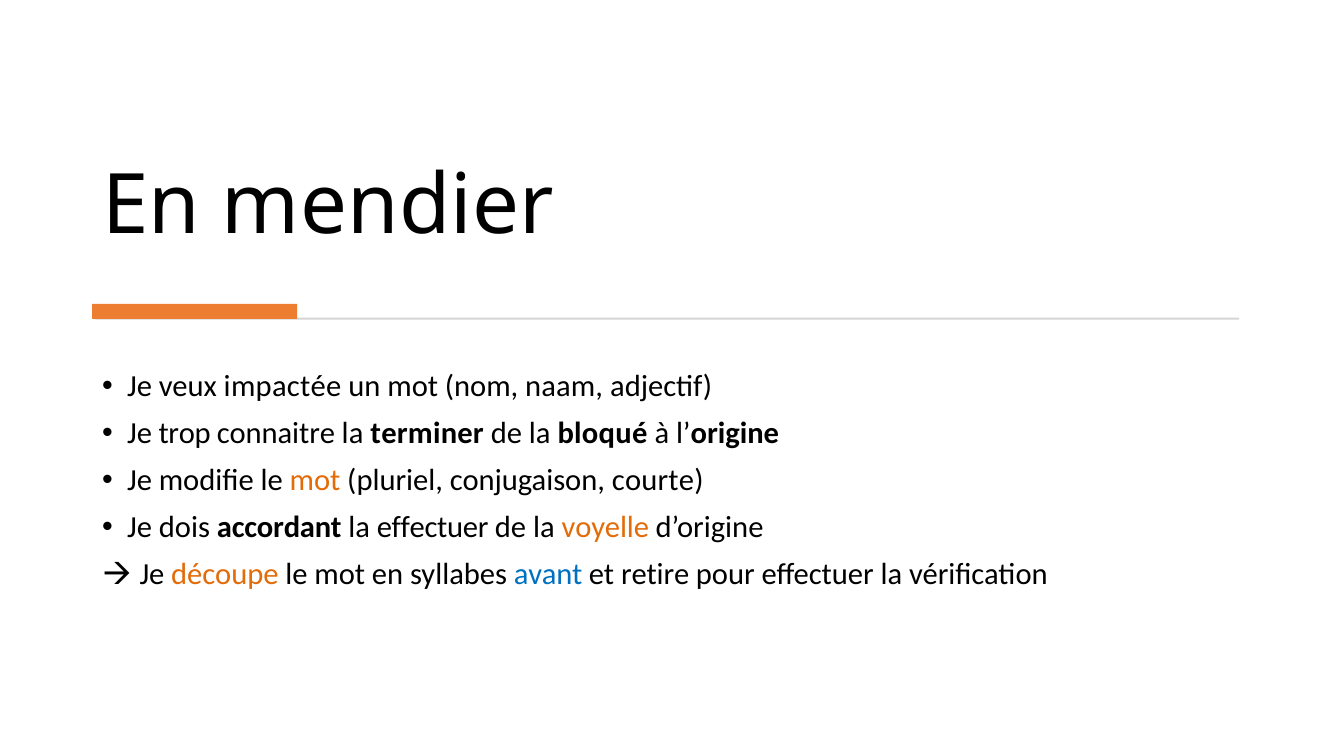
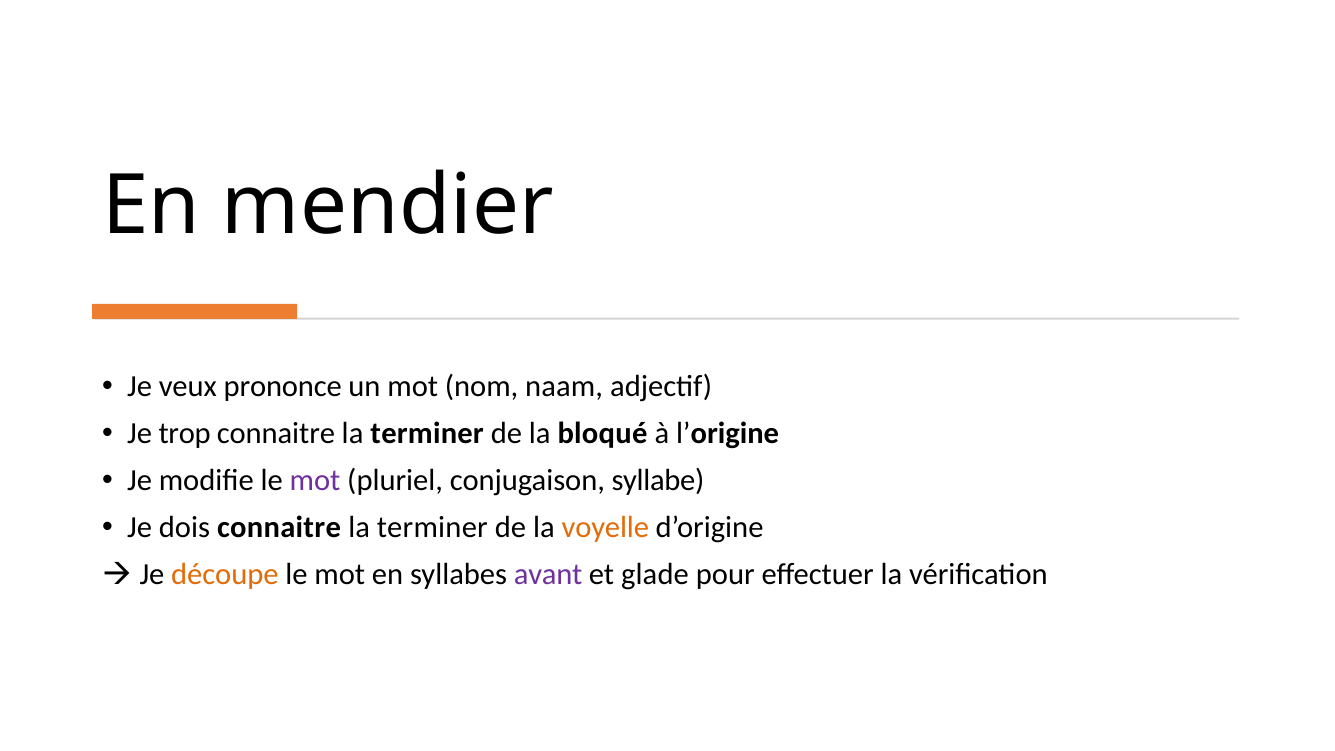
impactée: impactée -> prononce
mot at (315, 481) colour: orange -> purple
courte: courte -> syllabe
dois accordant: accordant -> connaitre
effectuer at (433, 527): effectuer -> terminer
avant colour: blue -> purple
retire: retire -> glade
